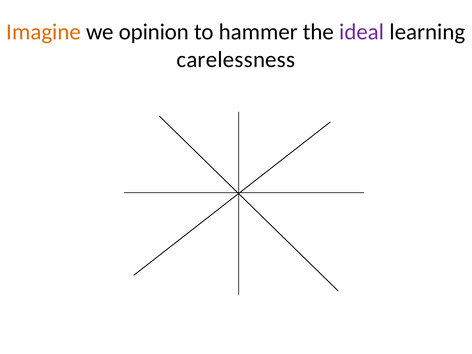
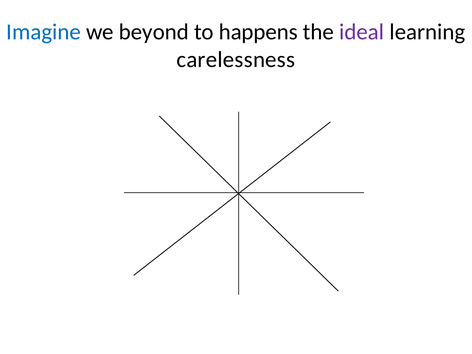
Imagine colour: orange -> blue
opinion: opinion -> beyond
hammer: hammer -> happens
